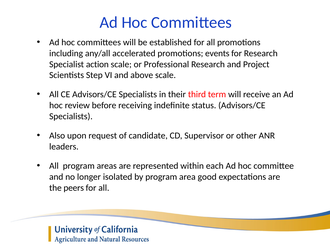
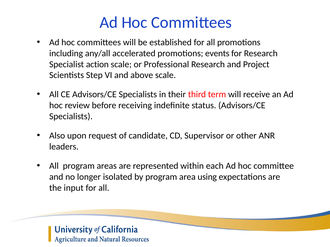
good: good -> using
peers: peers -> input
